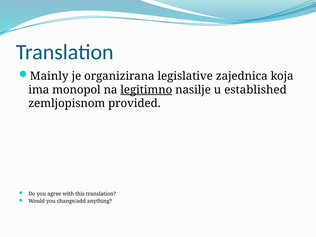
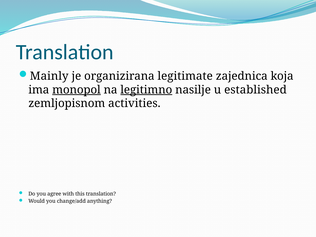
legislative: legislative -> legitimate
monopol underline: none -> present
provided: provided -> activities
